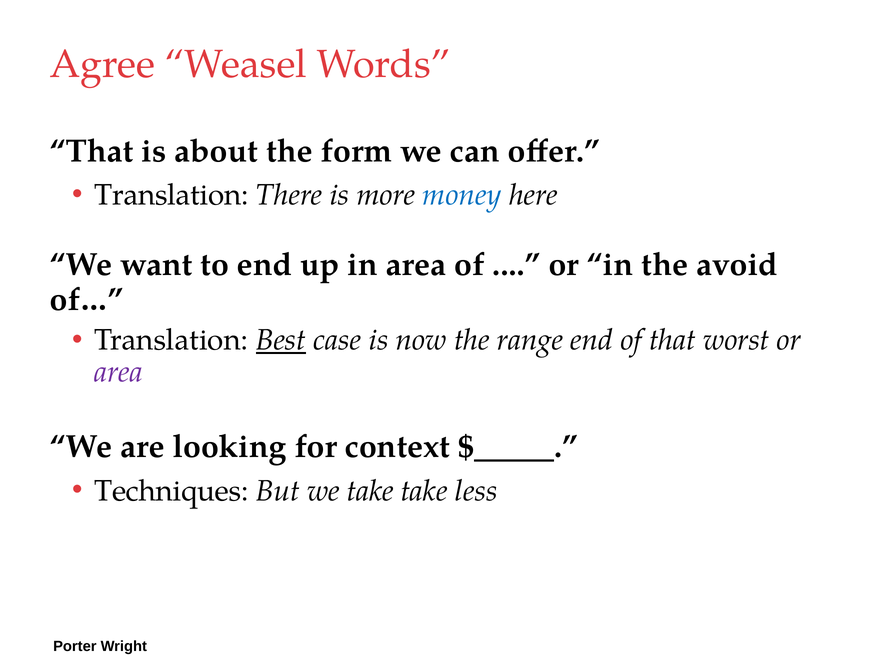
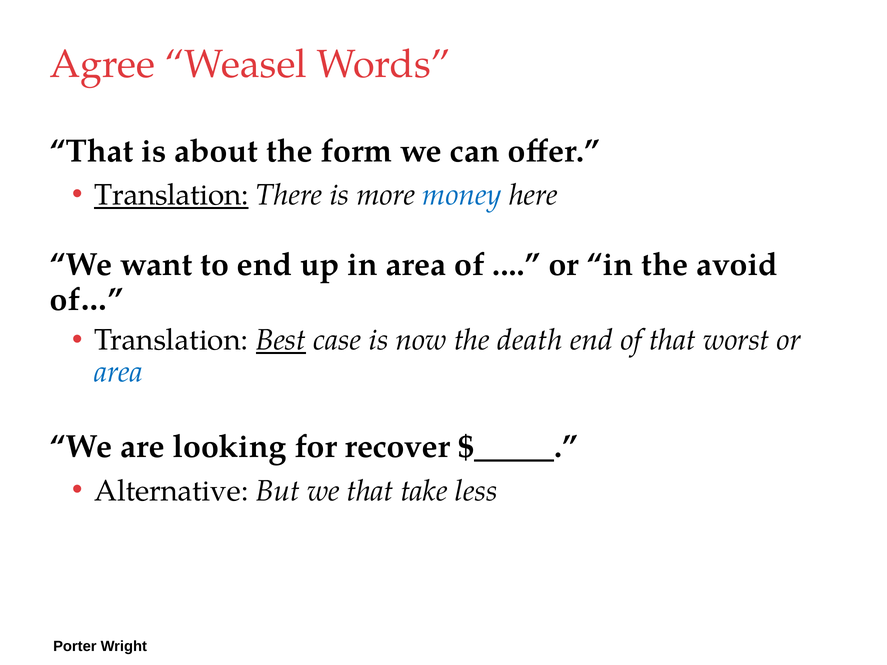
Translation at (171, 195) underline: none -> present
range: range -> death
area at (119, 372) colour: purple -> blue
context: context -> recover
Techniques: Techniques -> Alternative
we take: take -> that
